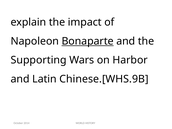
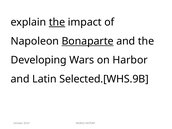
the at (57, 22) underline: none -> present
Supporting: Supporting -> Developing
Chinese.[WHS.9B: Chinese.[WHS.9B -> Selected.[WHS.9B
